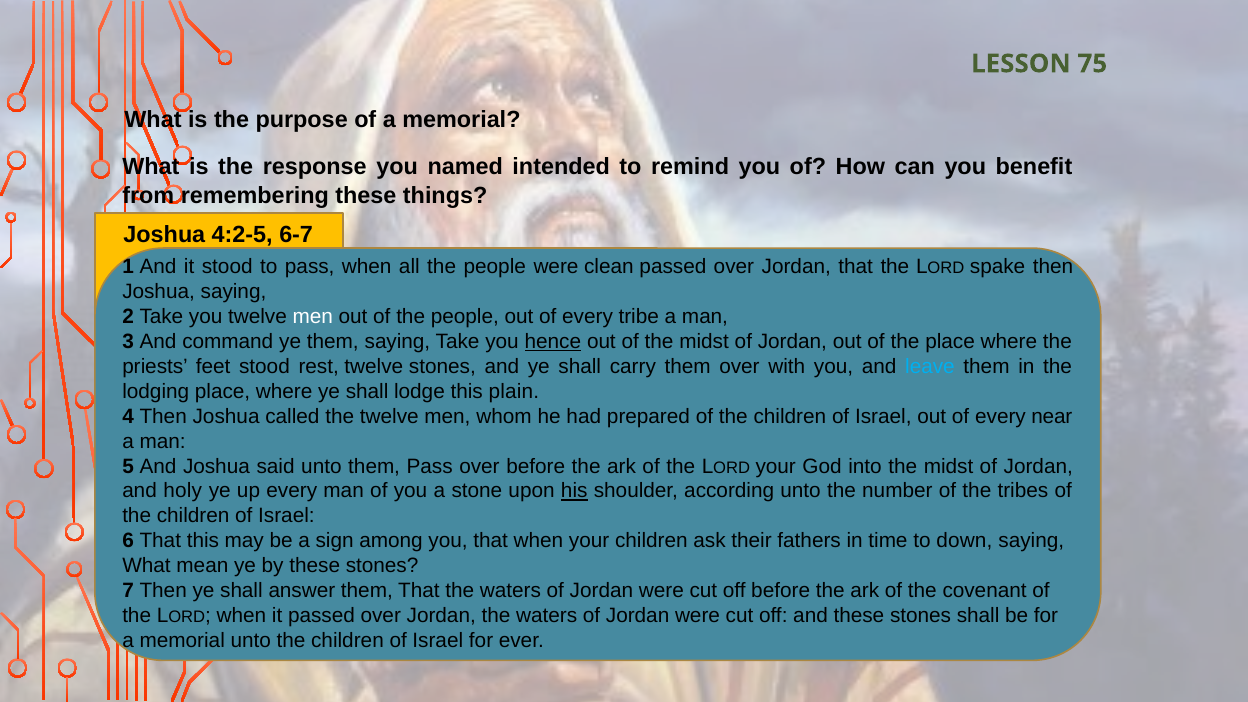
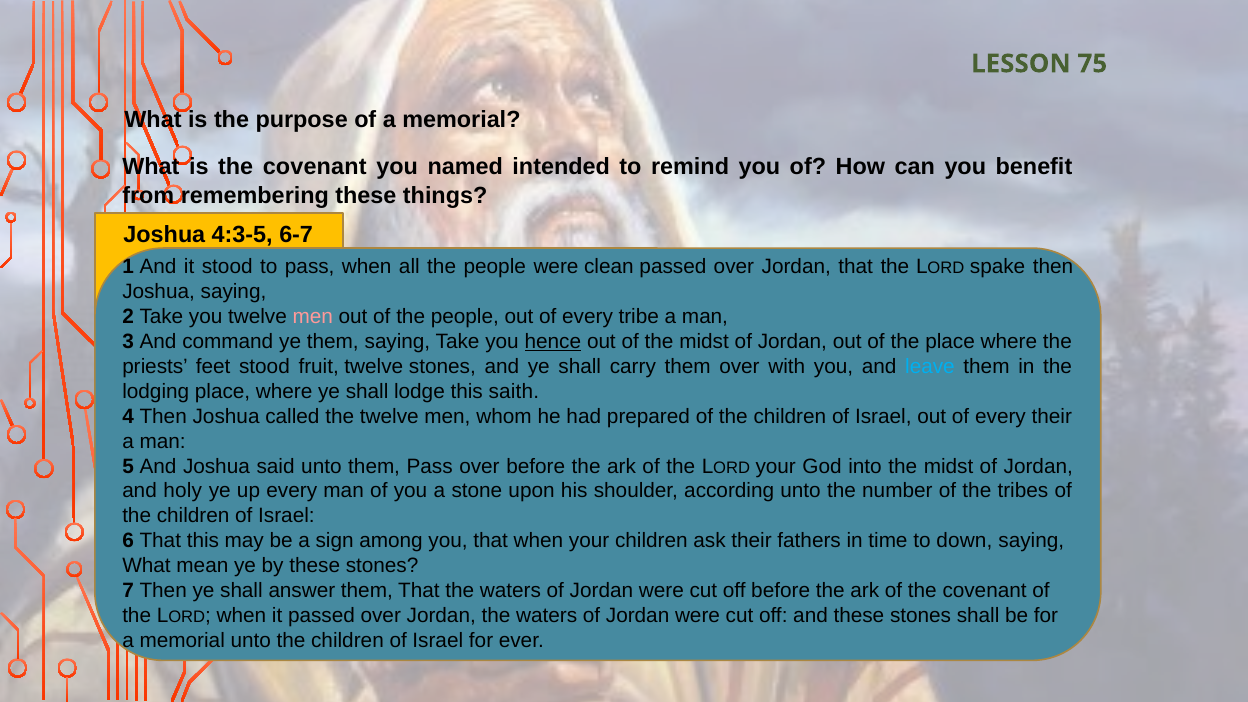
is the response: response -> covenant
4:2-5: 4:2-5 -> 4:3-5
men at (313, 317) colour: white -> pink
rest: rest -> fruit
plain: plain -> saith
every near: near -> their
his underline: present -> none
